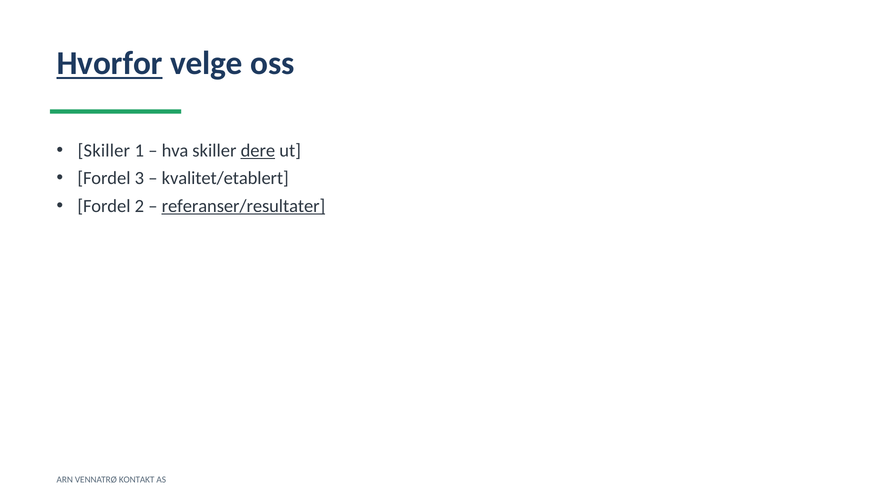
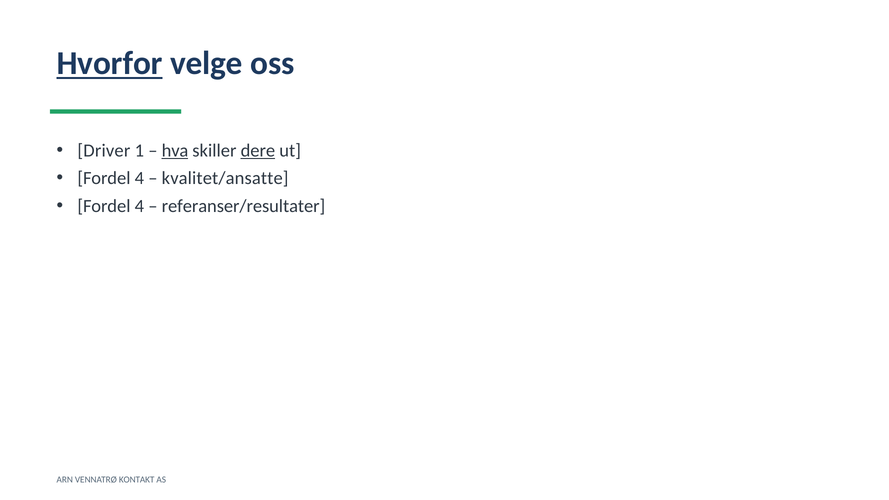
Skiller at (104, 151): Skiller -> Driver
hva underline: none -> present
3 at (139, 178): 3 -> 4
kvalitet/etablert: kvalitet/etablert -> kvalitet/ansatte
2 at (139, 206): 2 -> 4
referanser/resultater underline: present -> none
